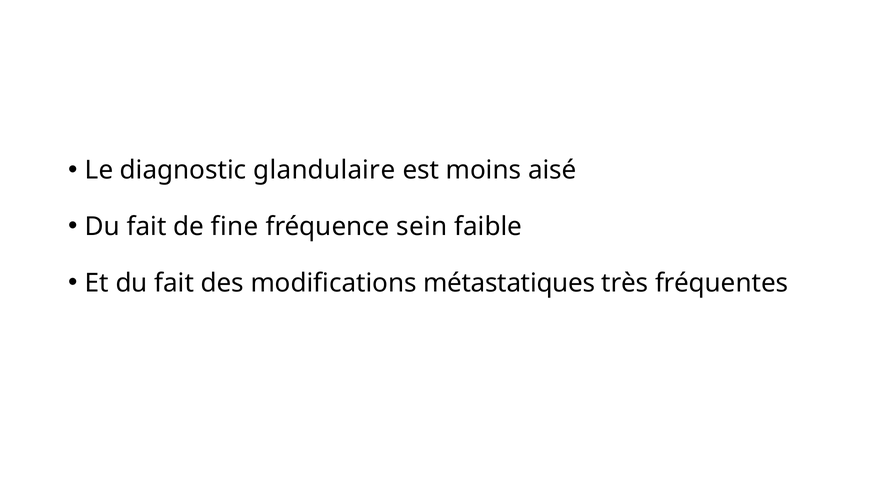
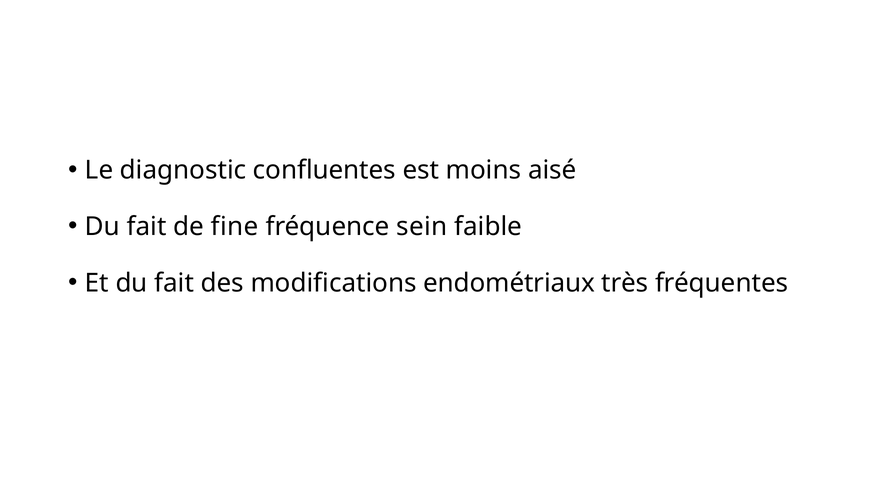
glandulaire: glandulaire -> confluentes
métastatiques: métastatiques -> endométriaux
